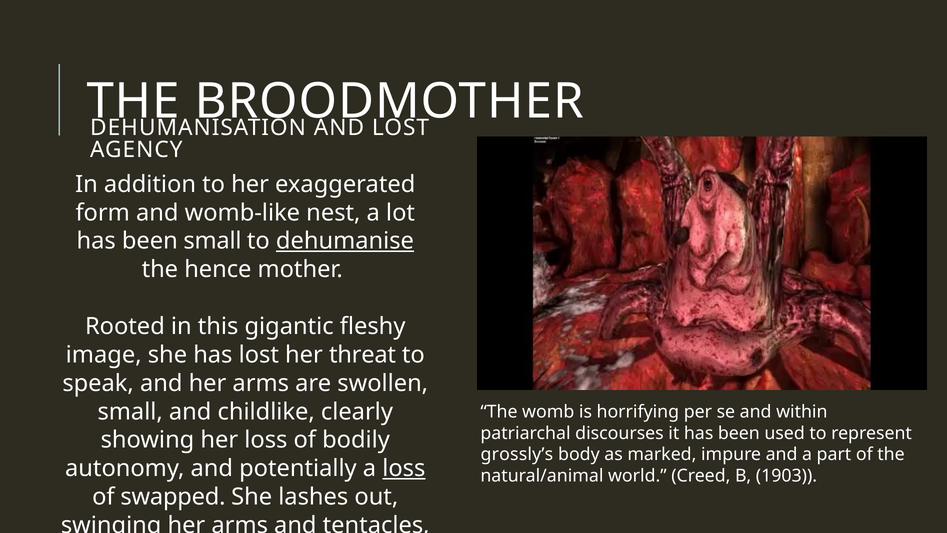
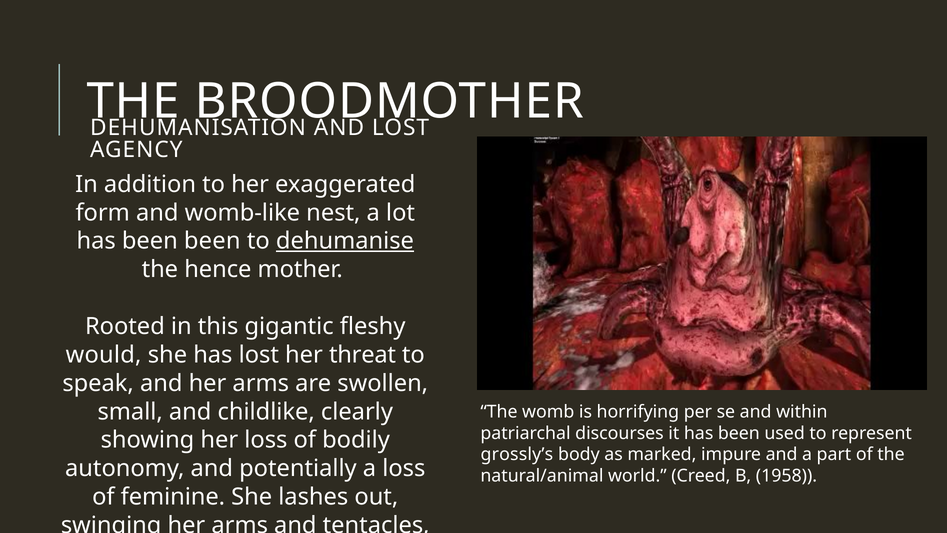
been small: small -> been
image: image -> would
loss at (404, 468) underline: present -> none
1903: 1903 -> 1958
swapped: swapped -> feminine
